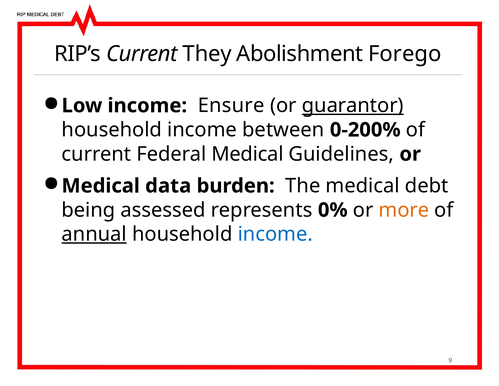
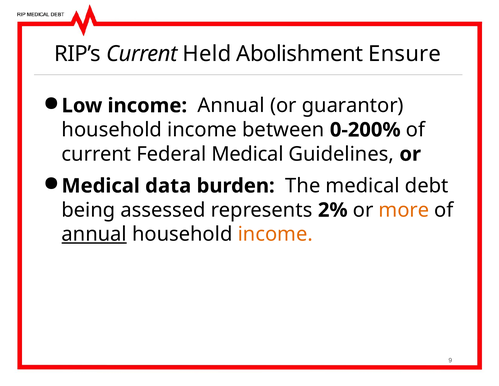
They: They -> Held
Forego: Forego -> Ensure
income Ensure: Ensure -> Annual
guarantor underline: present -> none
0%: 0% -> 2%
income at (275, 234) colour: blue -> orange
